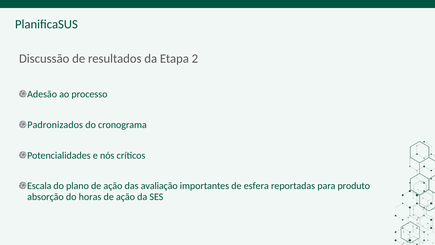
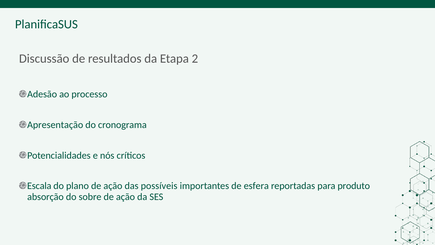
Padronizados: Padronizados -> Apresentação
avaliação: avaliação -> possíveis
horas: horas -> sobre
